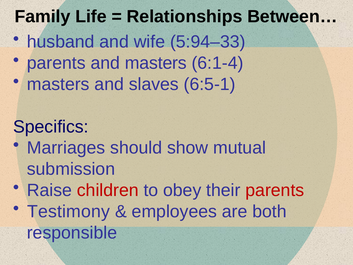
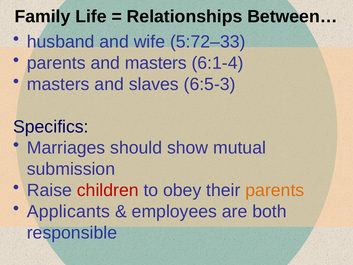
5:94–33: 5:94–33 -> 5:72–33
6:5-1: 6:5-1 -> 6:5-3
parents at (275, 190) colour: red -> orange
Testimony: Testimony -> Applicants
